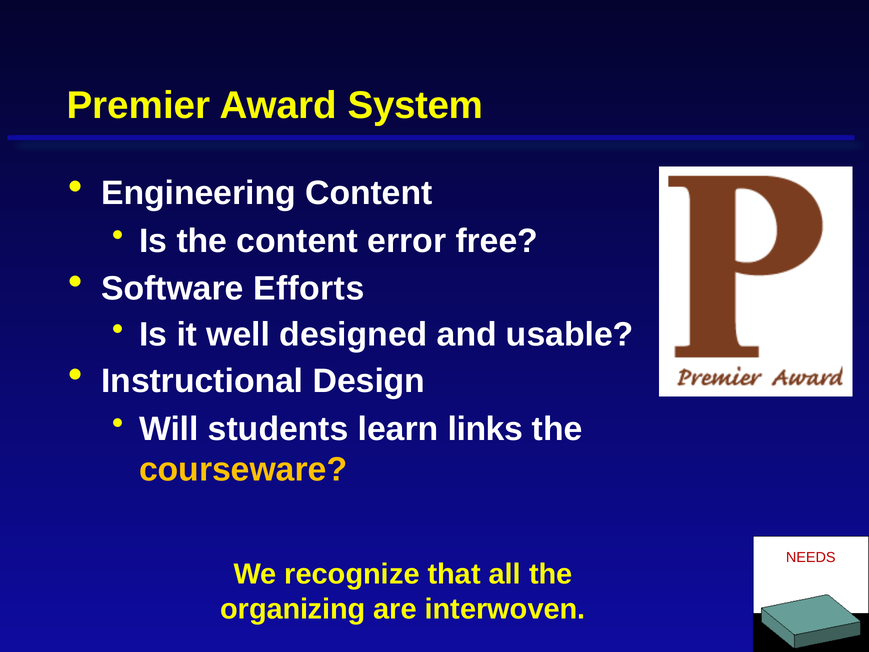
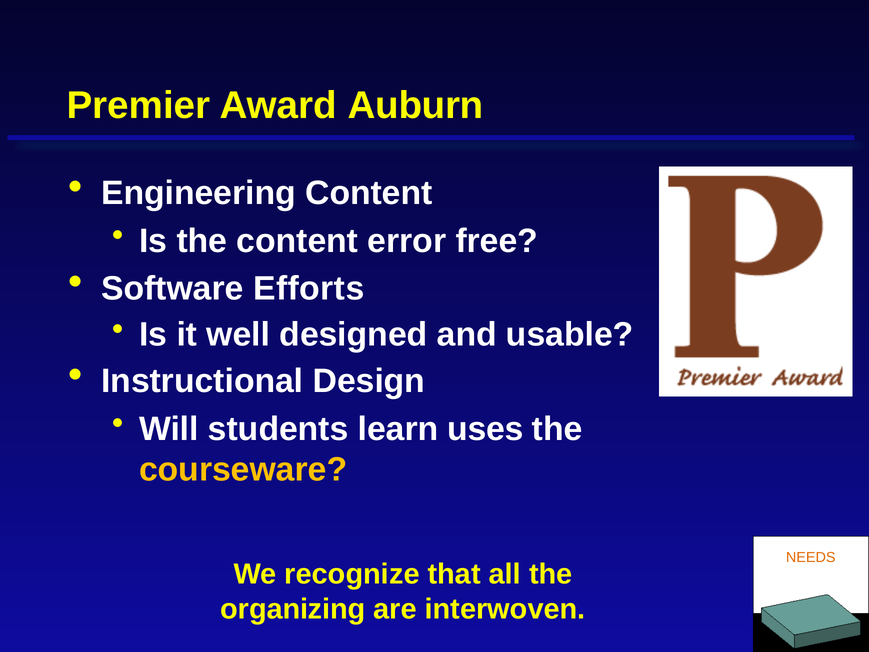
System: System -> Auburn
links: links -> uses
NEEDS colour: red -> orange
